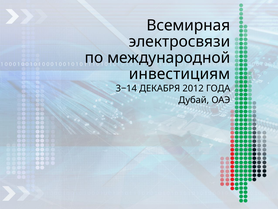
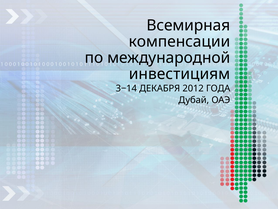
электросвязи: электросвязи -> компенсации
